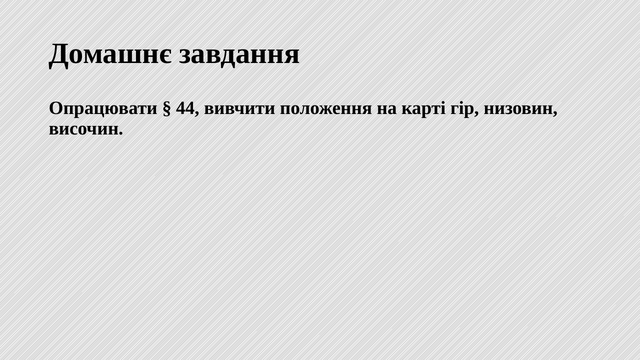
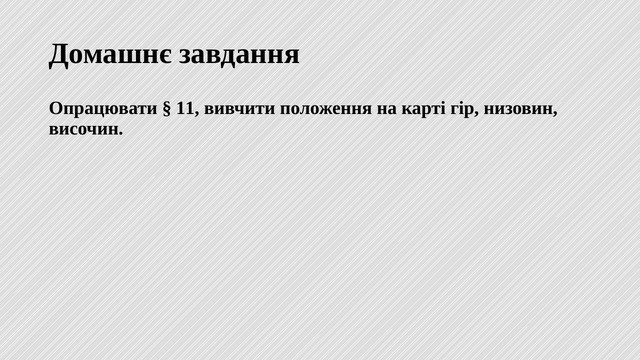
44: 44 -> 11
